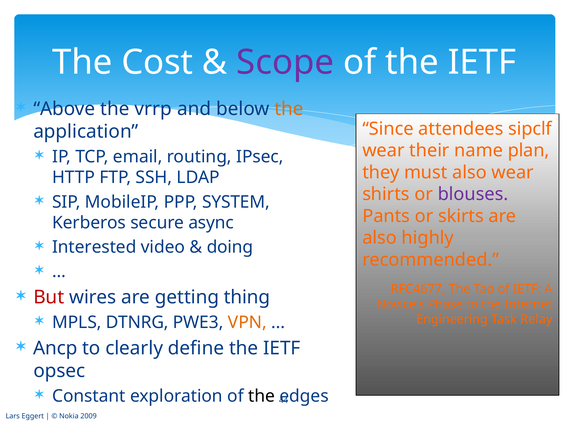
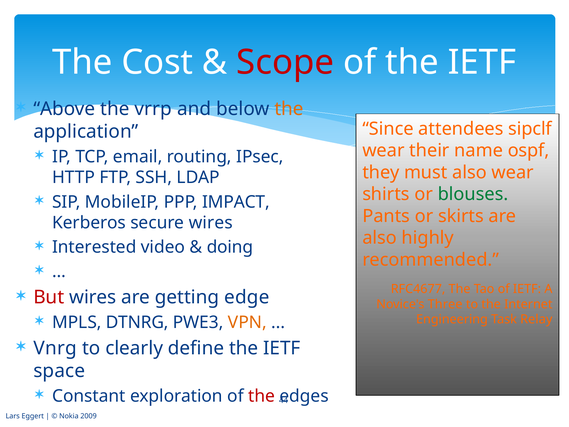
Scope colour: purple -> red
plan: plan -> ospf
blouses colour: purple -> green
SYSTEM: SYSTEM -> IMPACT
secure async: async -> wires
thing: thing -> edge
Phase: Phase -> Three
Ancp: Ancp -> Vnrg
opsec: opsec -> space
the at (262, 396) colour: black -> red
